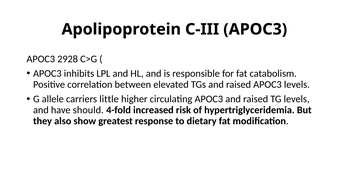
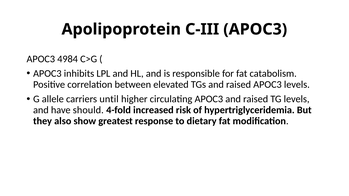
2928: 2928 -> 4984
little: little -> until
